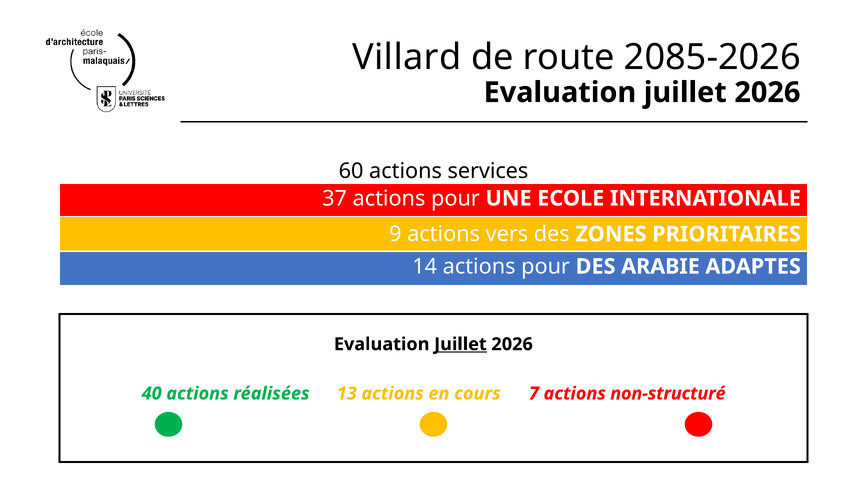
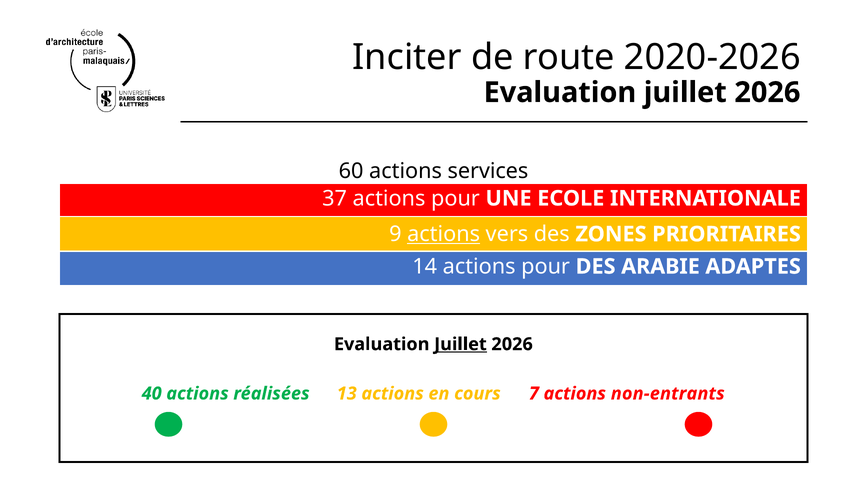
Villard: Villard -> Inciter
2085-2026: 2085-2026 -> 2020-2026
actions at (444, 234) underline: none -> present
non-structuré: non-structuré -> non-entrants
